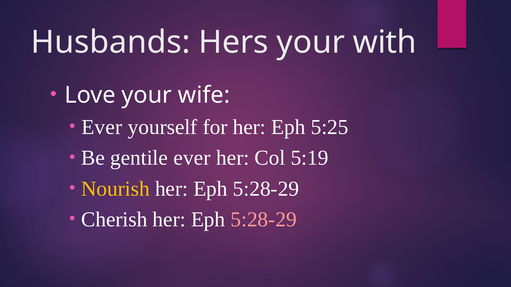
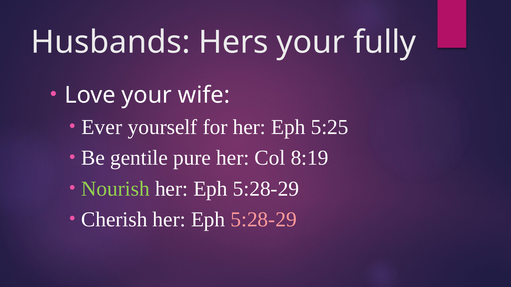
with: with -> fully
gentile ever: ever -> pure
5:19: 5:19 -> 8:19
Nourish colour: yellow -> light green
